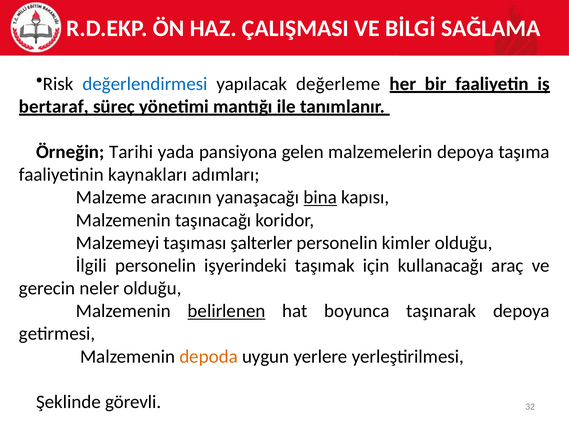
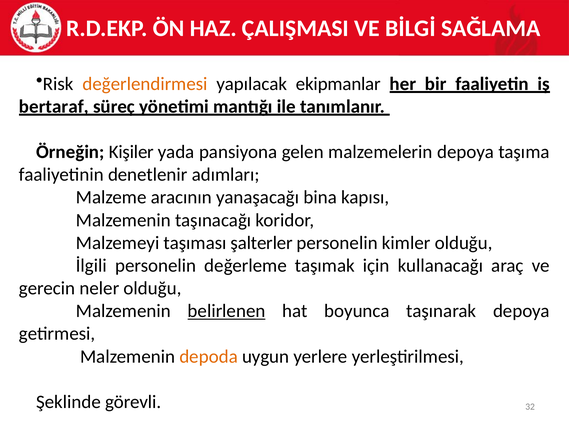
değerlendirmesi colour: blue -> orange
değerleme: değerleme -> ekipmanlar
Tarihi: Tarihi -> Kişiler
kaynakları: kaynakları -> denetlenir
bina underline: present -> none
işyerindeki: işyerindeki -> değerleme
